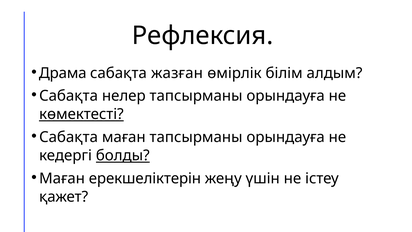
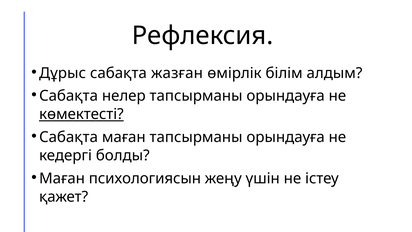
Драма: Драма -> Дұрыс
болды underline: present -> none
ерекшеліктерін: ерекшеліктерін -> психологиясын
